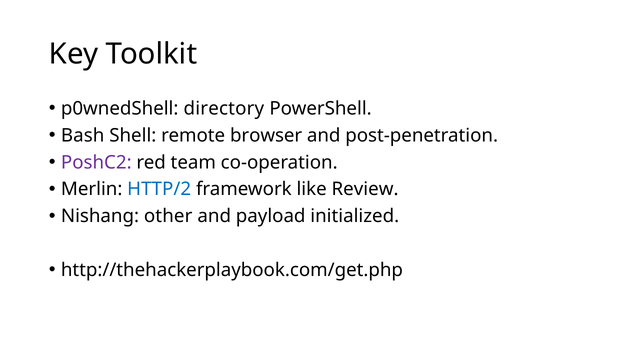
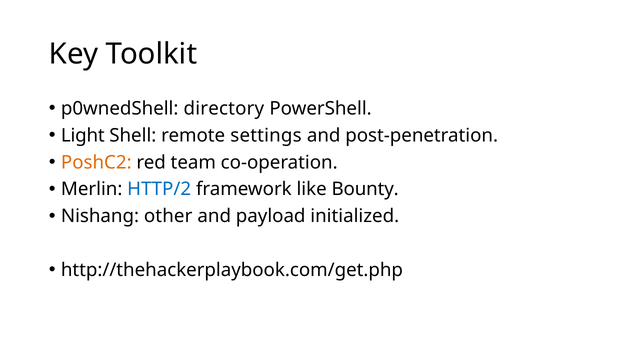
Bash: Bash -> Light
browser: browser -> settings
PoshC2 colour: purple -> orange
Review: Review -> Bounty
